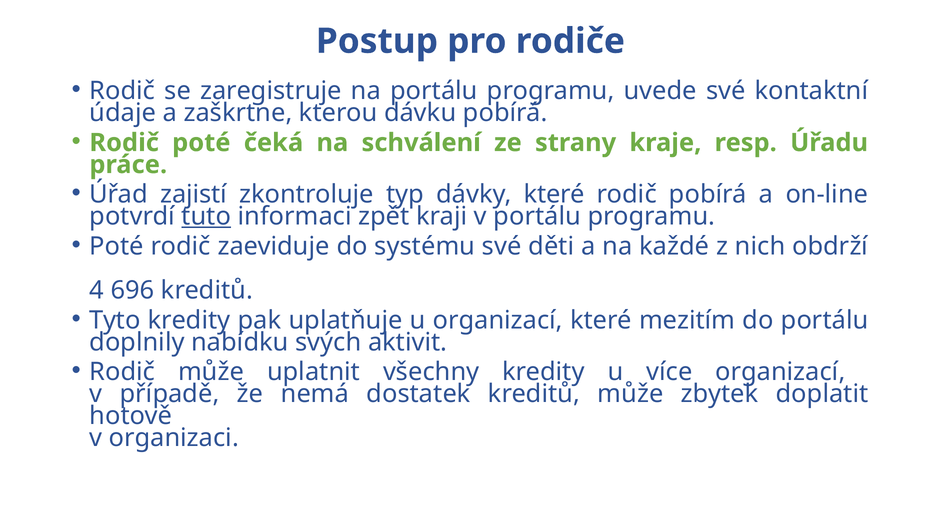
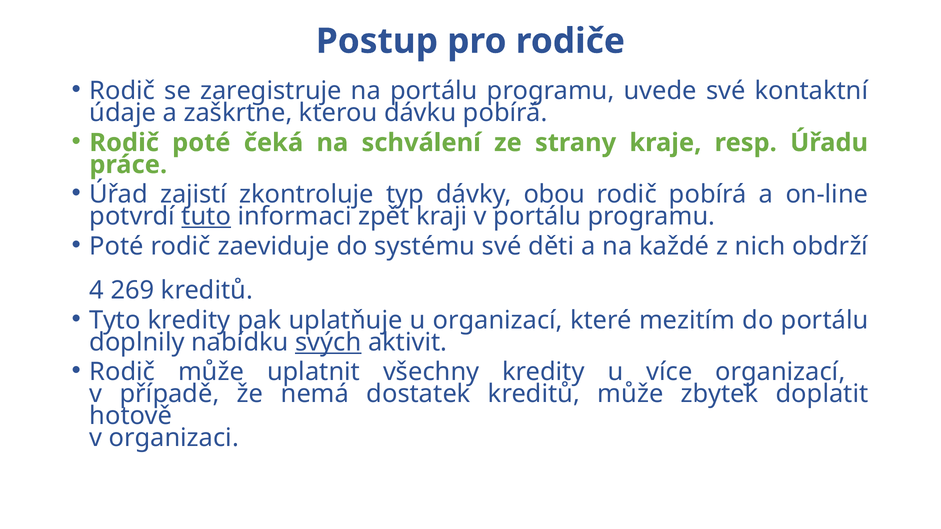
dávky které: které -> obou
696: 696 -> 269
svých underline: none -> present
